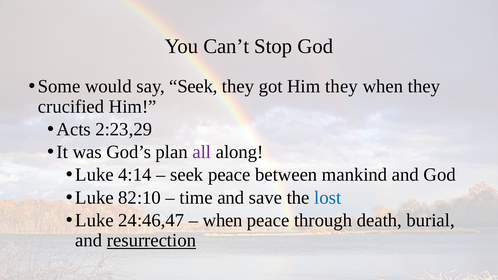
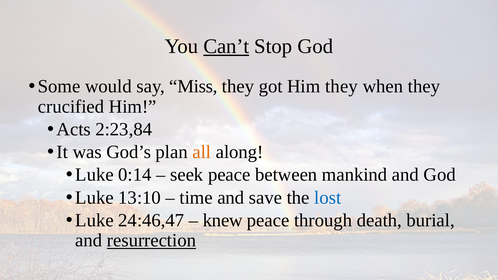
Can’t underline: none -> present
say Seek: Seek -> Miss
2:23,29: 2:23,29 -> 2:23,84
all colour: purple -> orange
4:14: 4:14 -> 0:14
82:10: 82:10 -> 13:10
when at (223, 220): when -> knew
